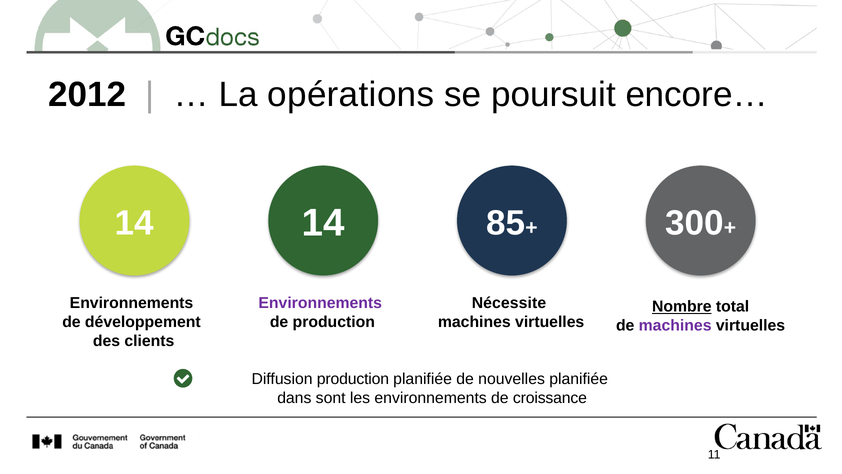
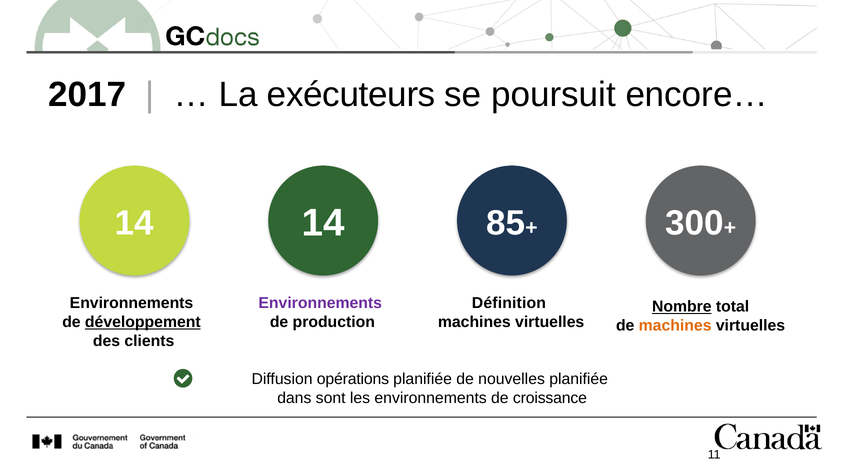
2012: 2012 -> 2017
opérations: opérations -> exécuteurs
Nécessite: Nécessite -> Définition
développement underline: none -> present
machines at (675, 325) colour: purple -> orange
Diffusion production: production -> opérations
